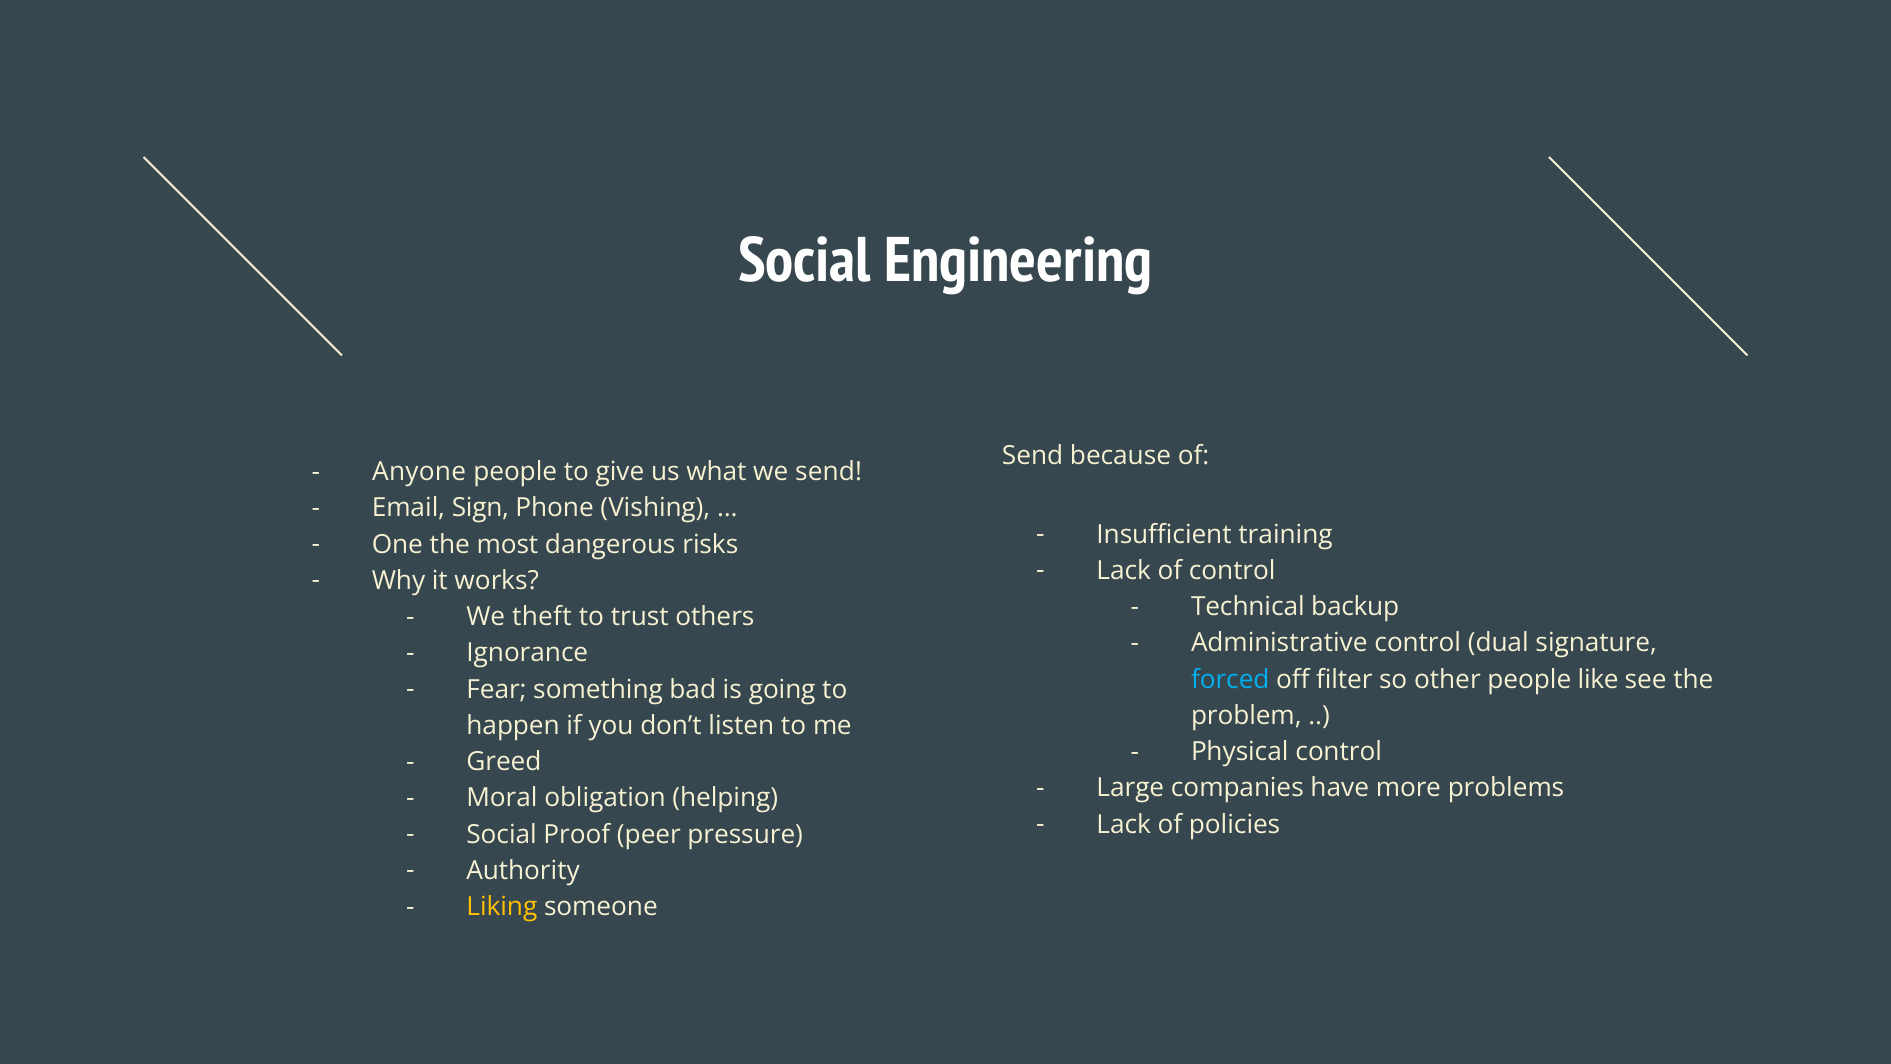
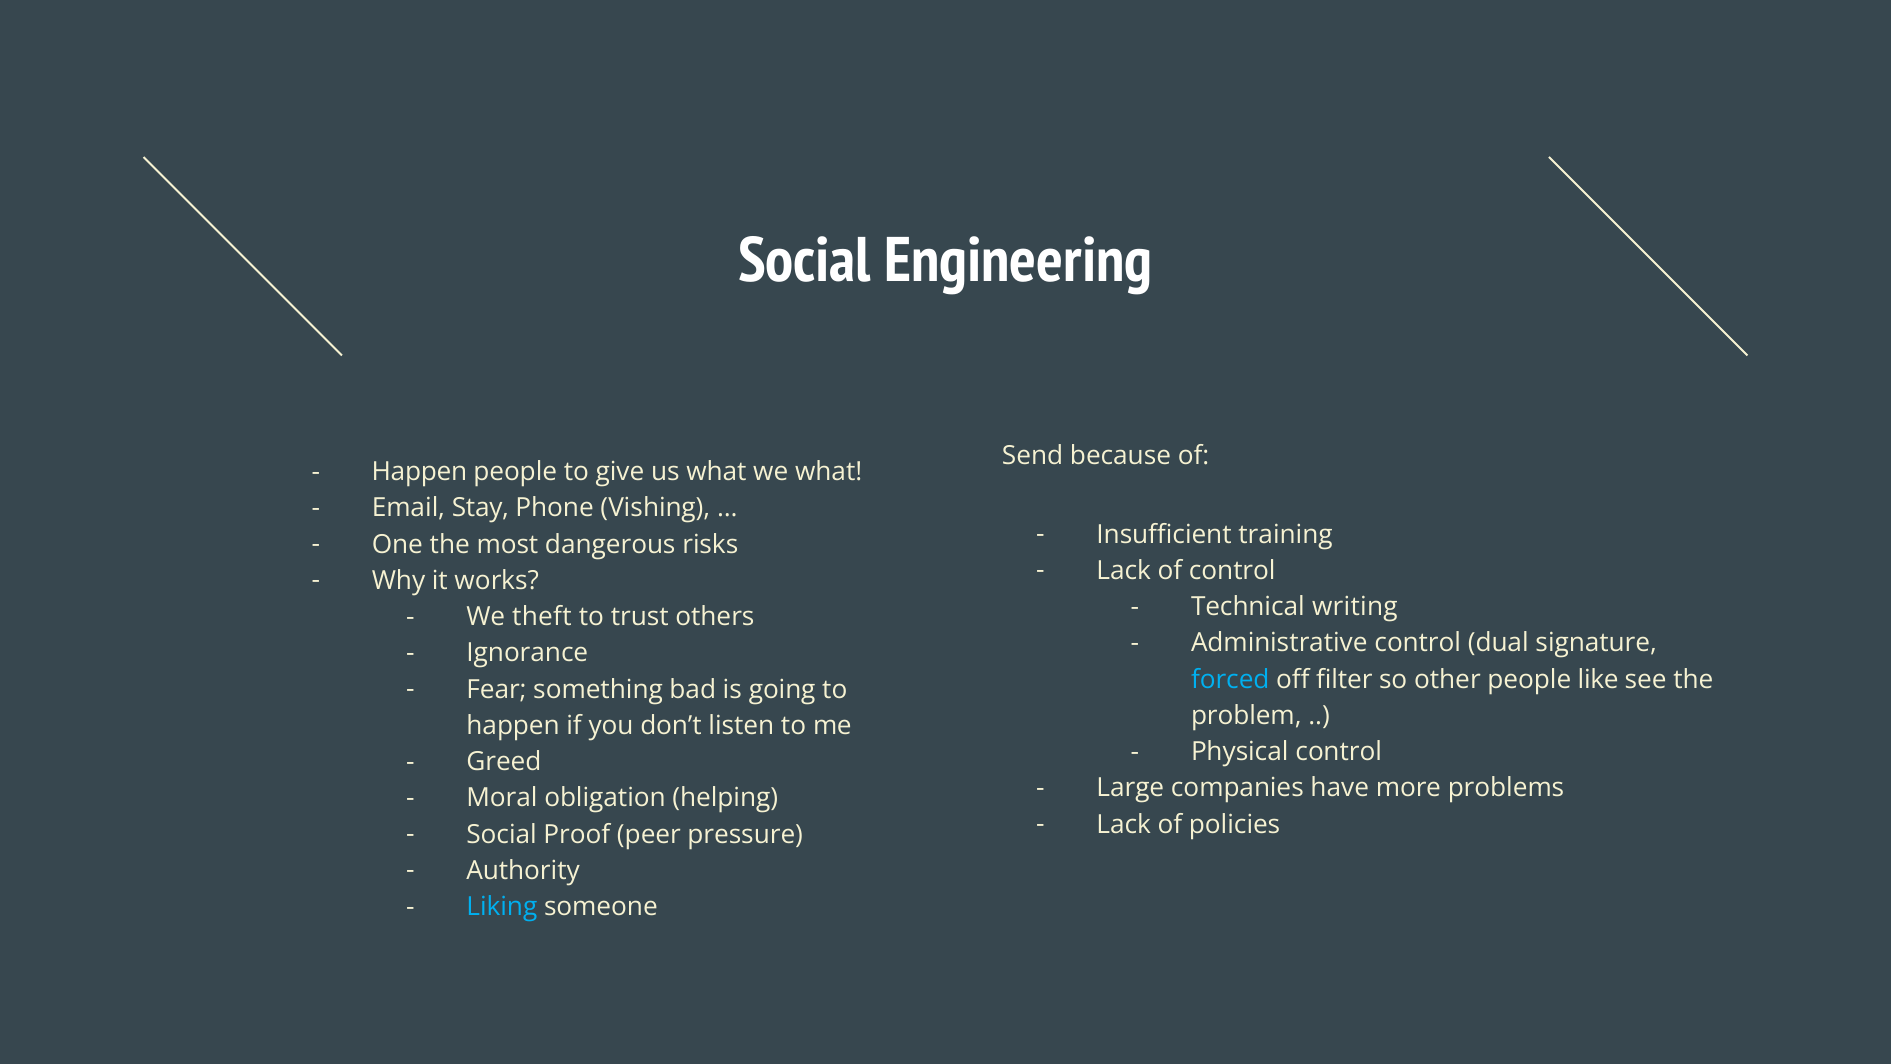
Anyone at (419, 472): Anyone -> Happen
we send: send -> what
Sign: Sign -> Stay
backup: backup -> writing
Liking colour: yellow -> light blue
